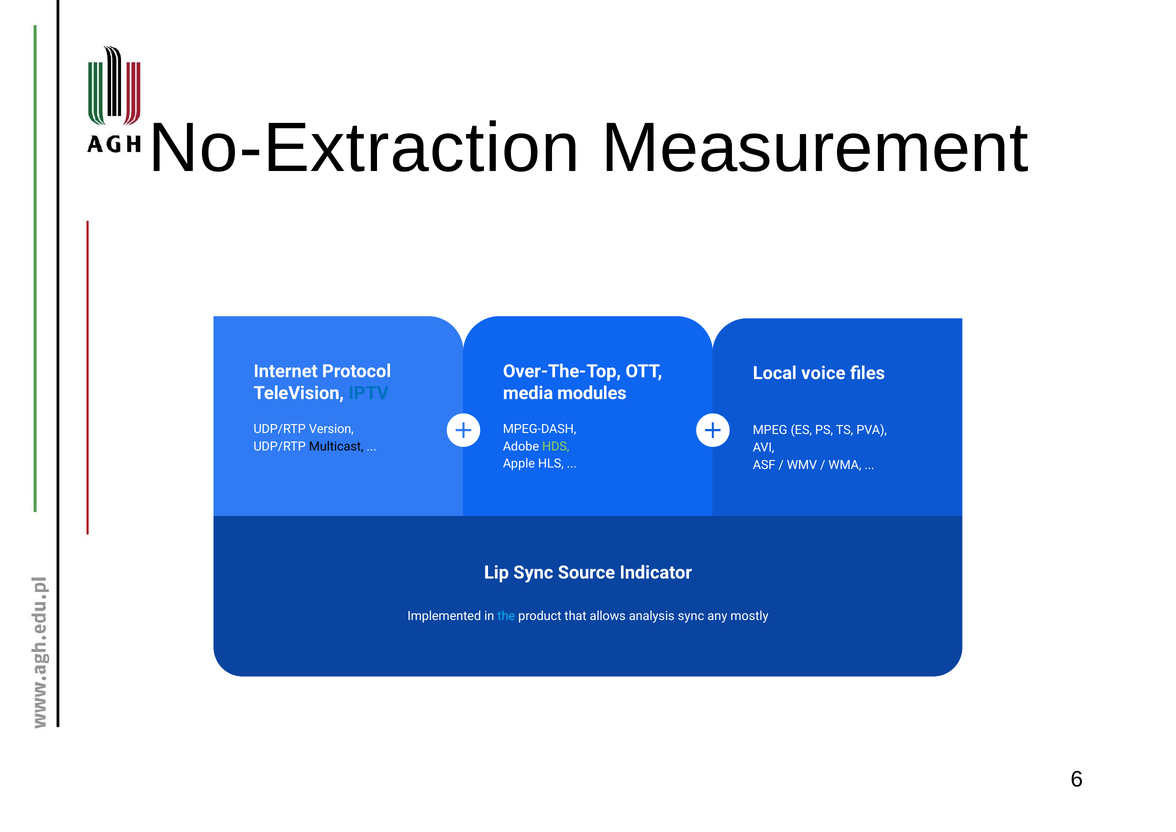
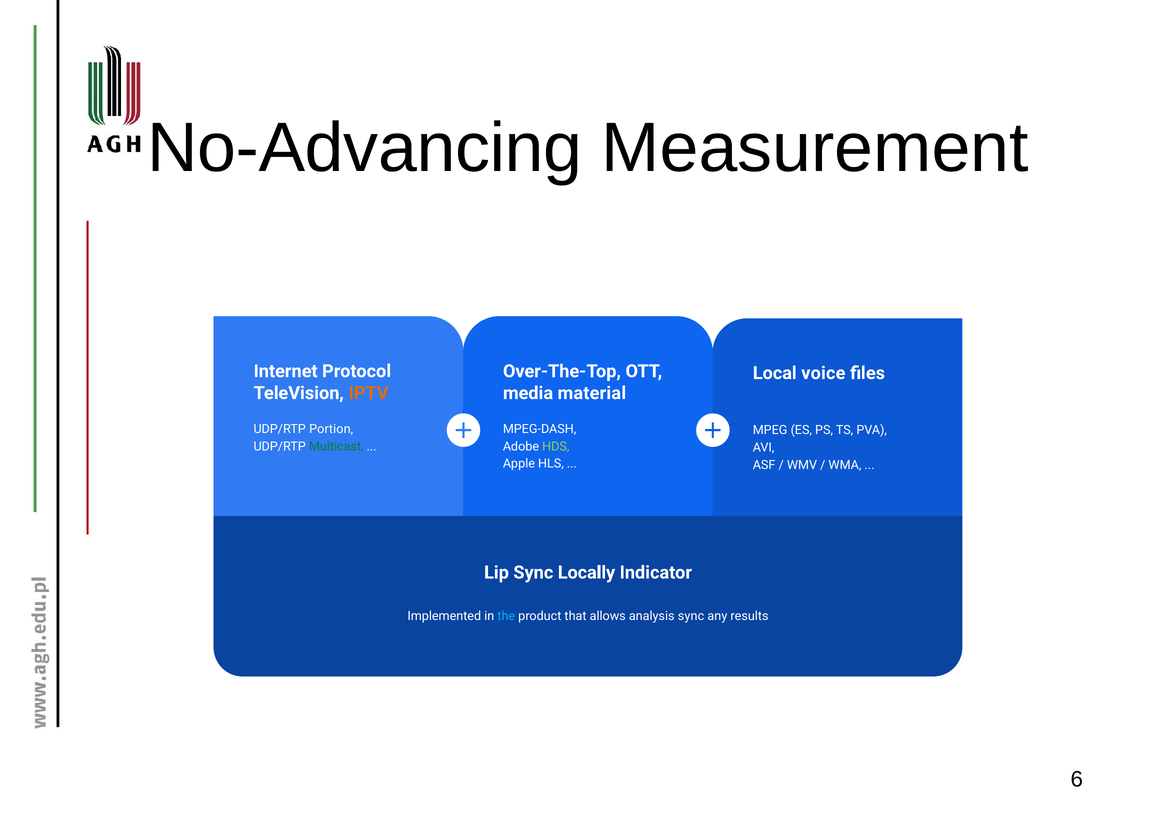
No-Extraction: No-Extraction -> No-Advancing
IPTV colour: blue -> orange
modules: modules -> material
Version: Version -> Portion
Multicast colour: black -> green
Source: Source -> Locally
mostly: mostly -> results
